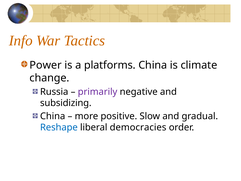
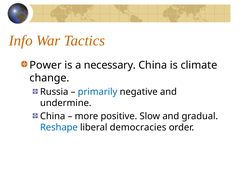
platforms: platforms -> necessary
primarily colour: purple -> blue
subsidizing: subsidizing -> undermine
